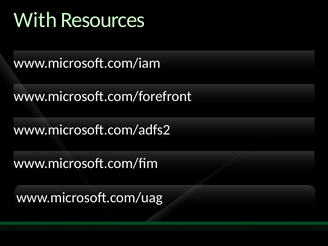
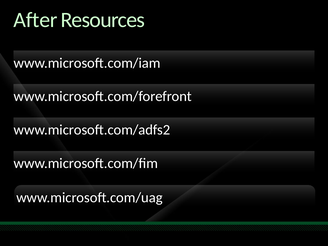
With: With -> After
